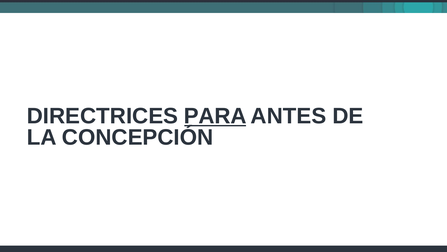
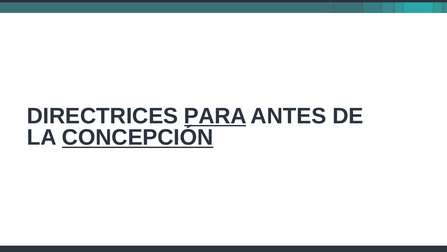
CONCEPCIÓN underline: none -> present
